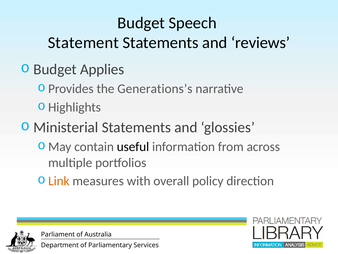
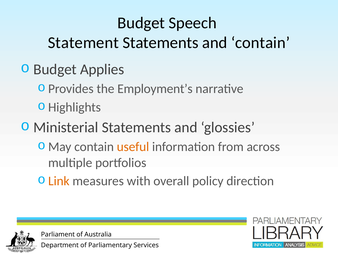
and reviews: reviews -> contain
Generations’s: Generations’s -> Employment’s
useful colour: black -> orange
